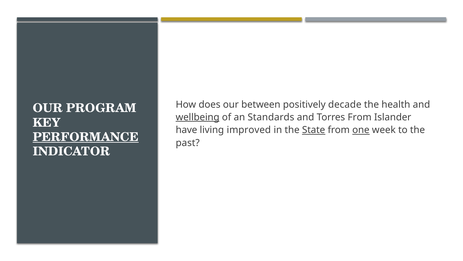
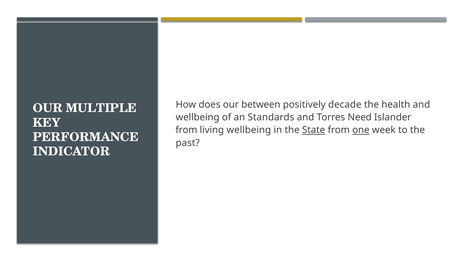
PROGRAM: PROGRAM -> MULTIPLE
wellbeing at (198, 117) underline: present -> none
Torres From: From -> Need
have at (186, 130): have -> from
living improved: improved -> wellbeing
PERFORMANCE underline: present -> none
